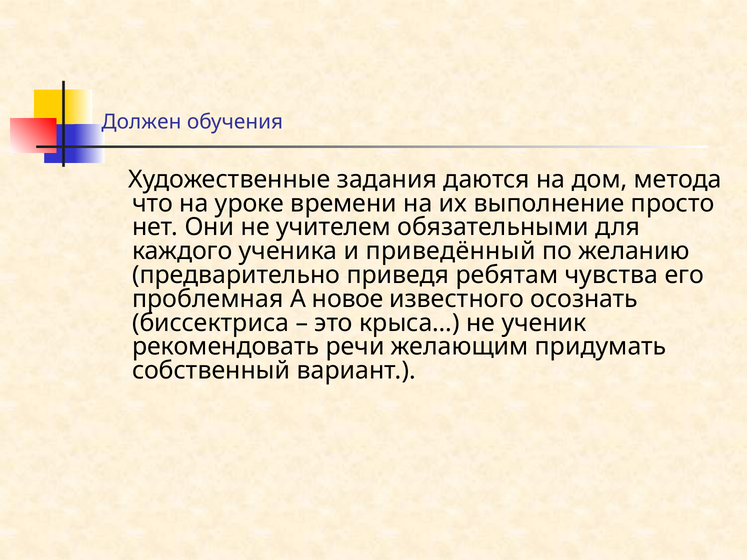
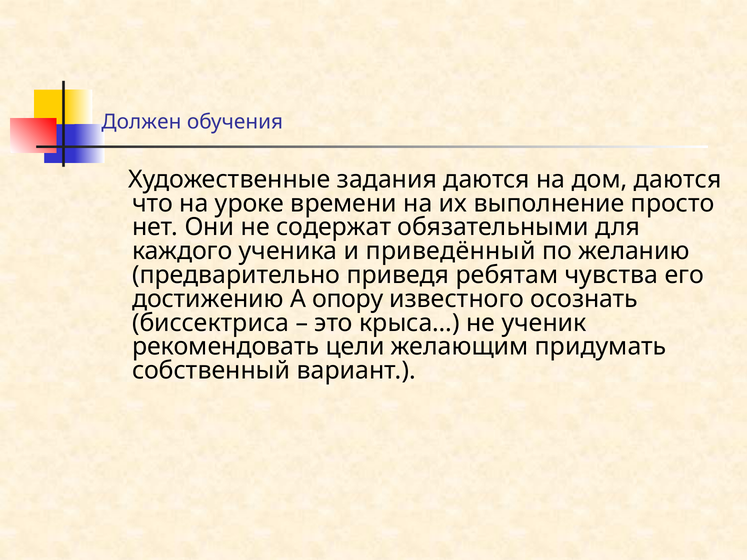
дом метода: метода -> даются
учителем: учителем -> содержат
проблемная: проблемная -> достижению
новое: новое -> опору
речи: речи -> цели
